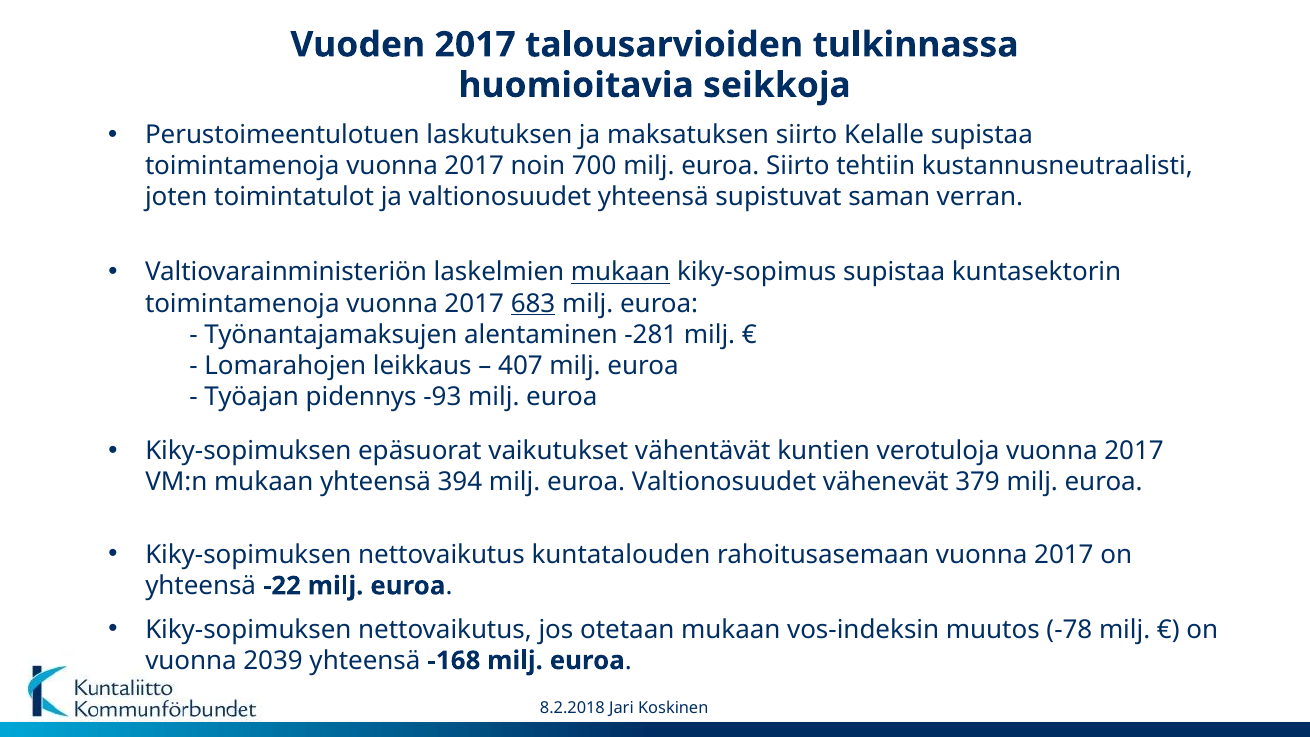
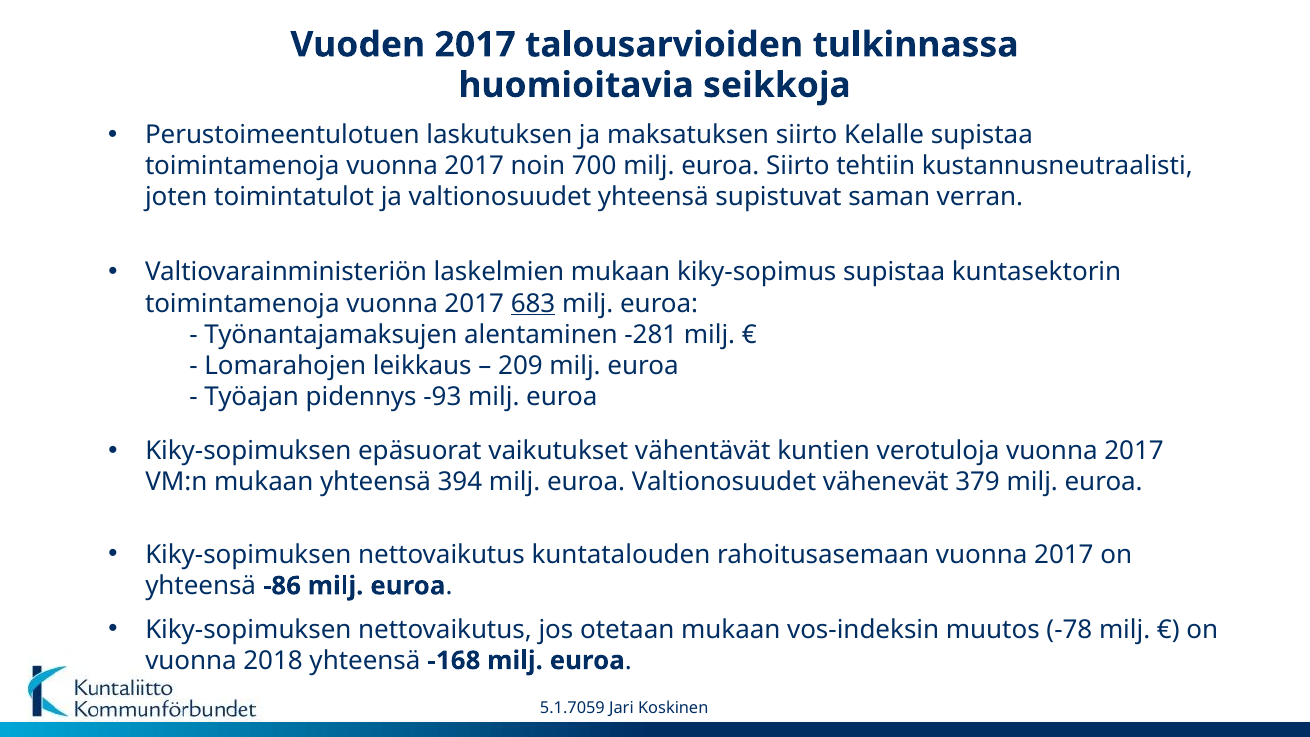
mukaan at (621, 272) underline: present -> none
407: 407 -> 209
-22: -22 -> -86
2039: 2039 -> 2018
8.2.2018: 8.2.2018 -> 5.1.7059
